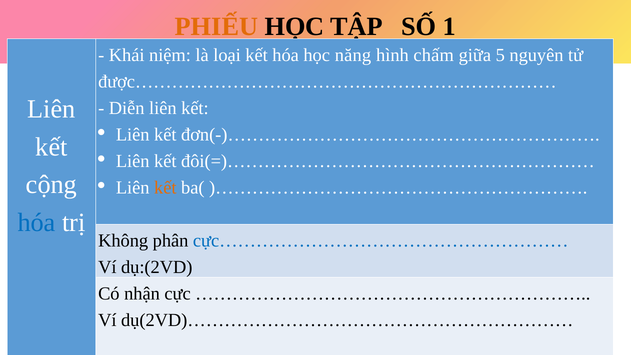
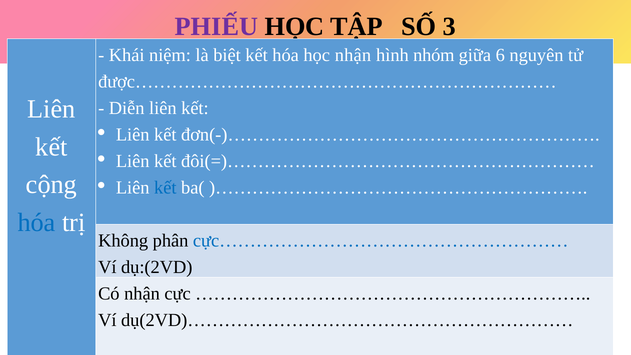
PHIẾU colour: orange -> purple
1: 1 -> 3
loại: loại -> biệt
học năng: năng -> nhận
chấm: chấm -> nhóm
5: 5 -> 6
kết at (165, 188) colour: orange -> blue
